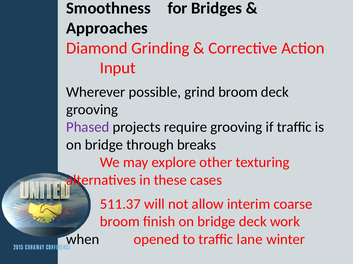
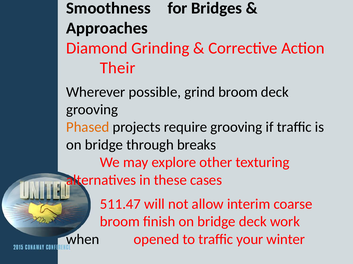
Input: Input -> Their
Phased colour: purple -> orange
511.37: 511.37 -> 511.47
lane: lane -> your
